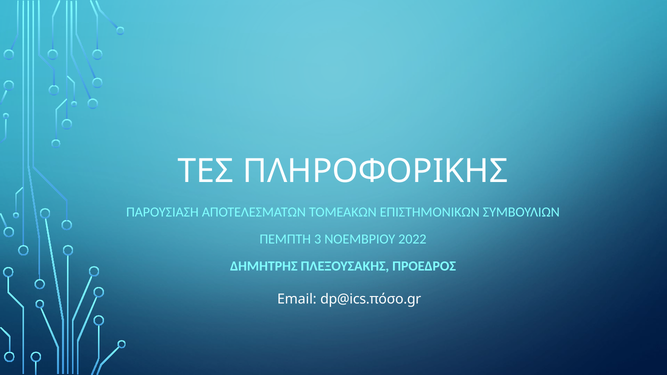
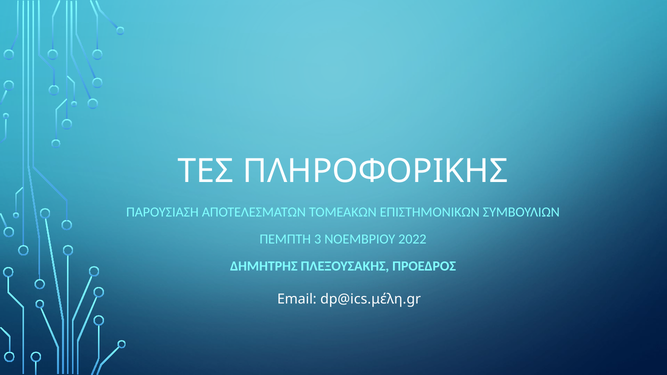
dp@ics.πόσο.gr: dp@ics.πόσο.gr -> dp@ics.μέλη.gr
